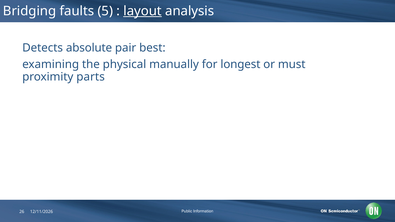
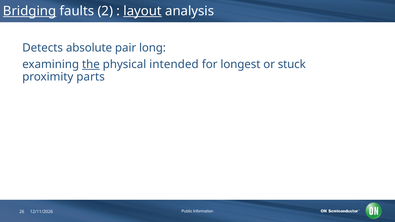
Bridging underline: none -> present
5: 5 -> 2
best: best -> long
the underline: none -> present
manually: manually -> intended
must: must -> stuck
